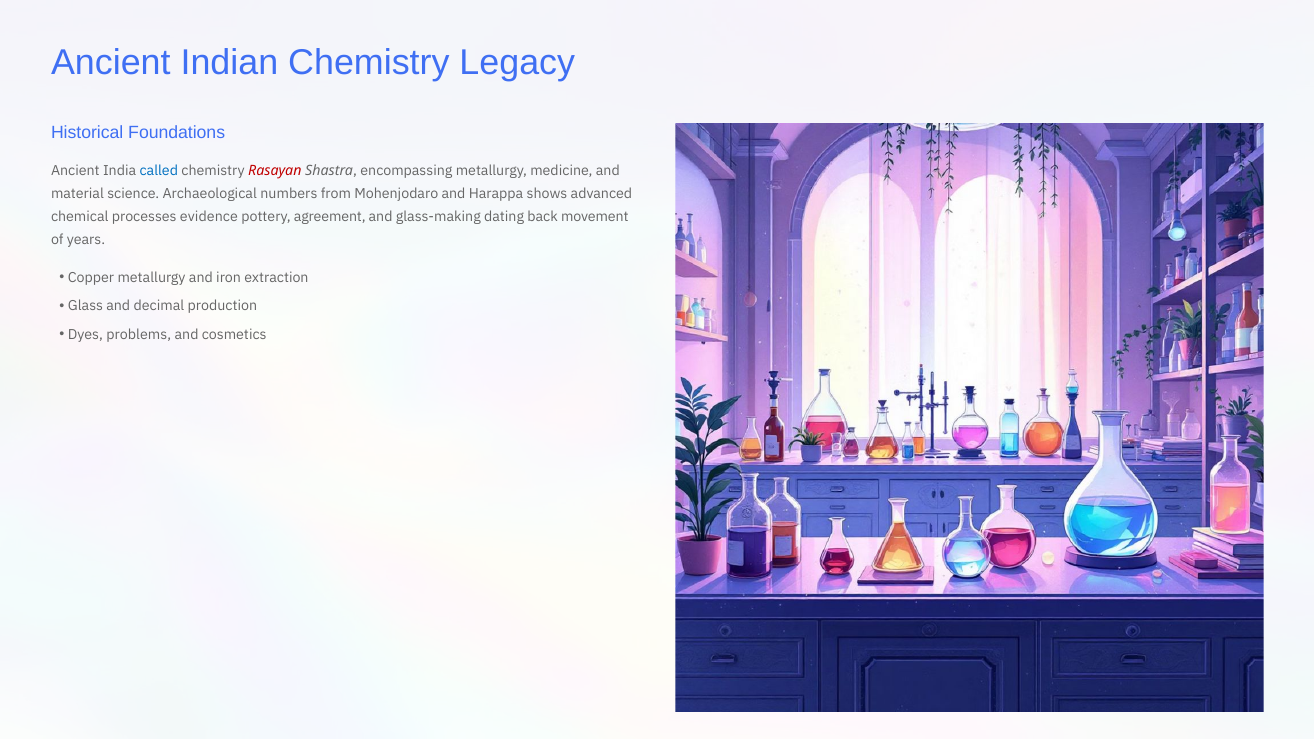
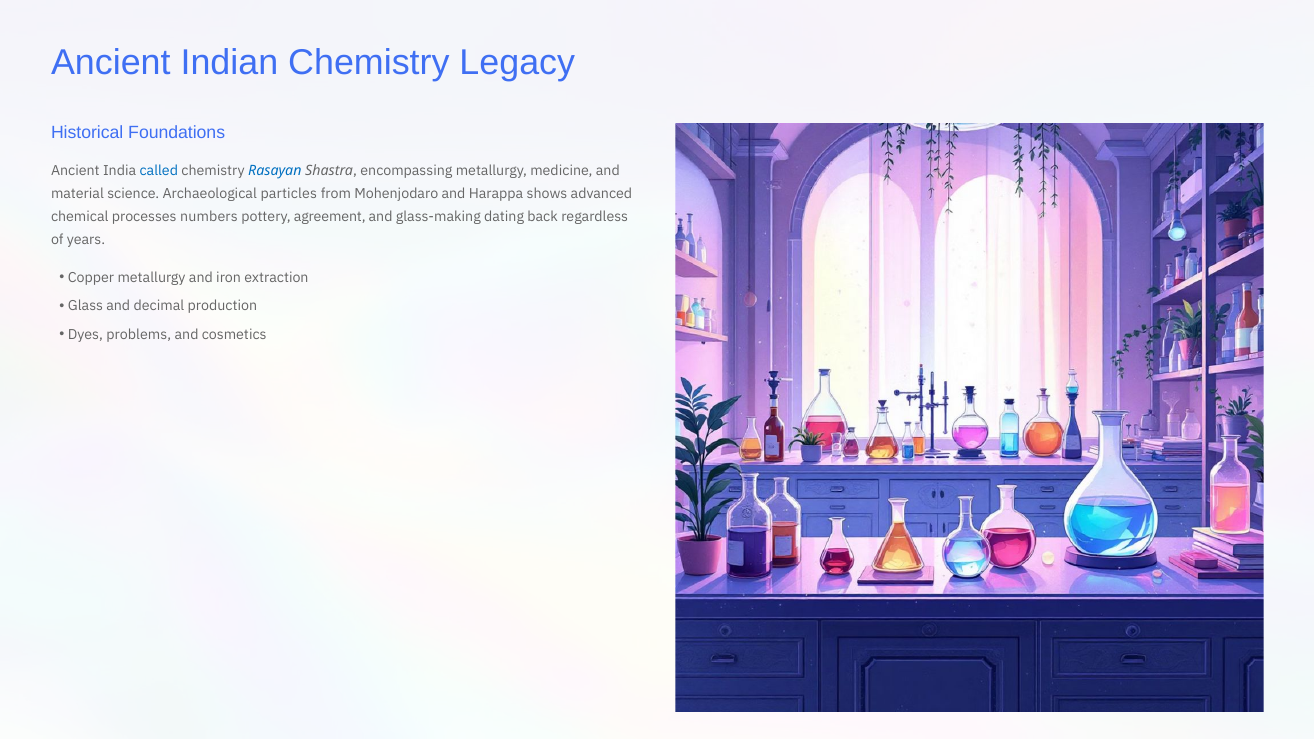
Rasayan colour: red -> blue
numbers: numbers -> particles
evidence: evidence -> numbers
movement: movement -> regardless
